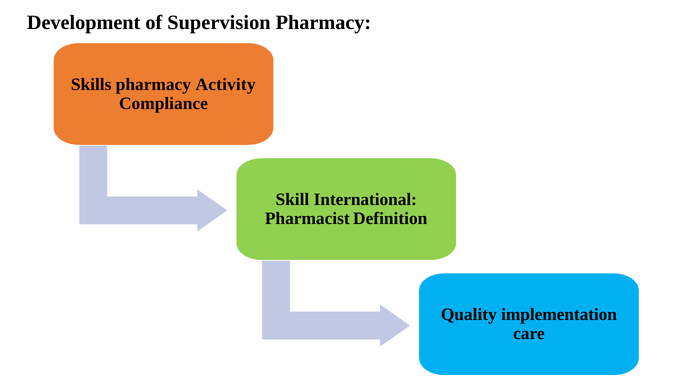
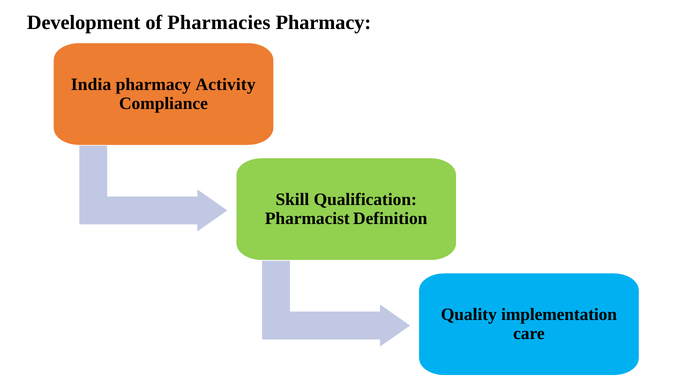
Supervision: Supervision -> Pharmacies
Skills: Skills -> India
International: International -> Qualification
